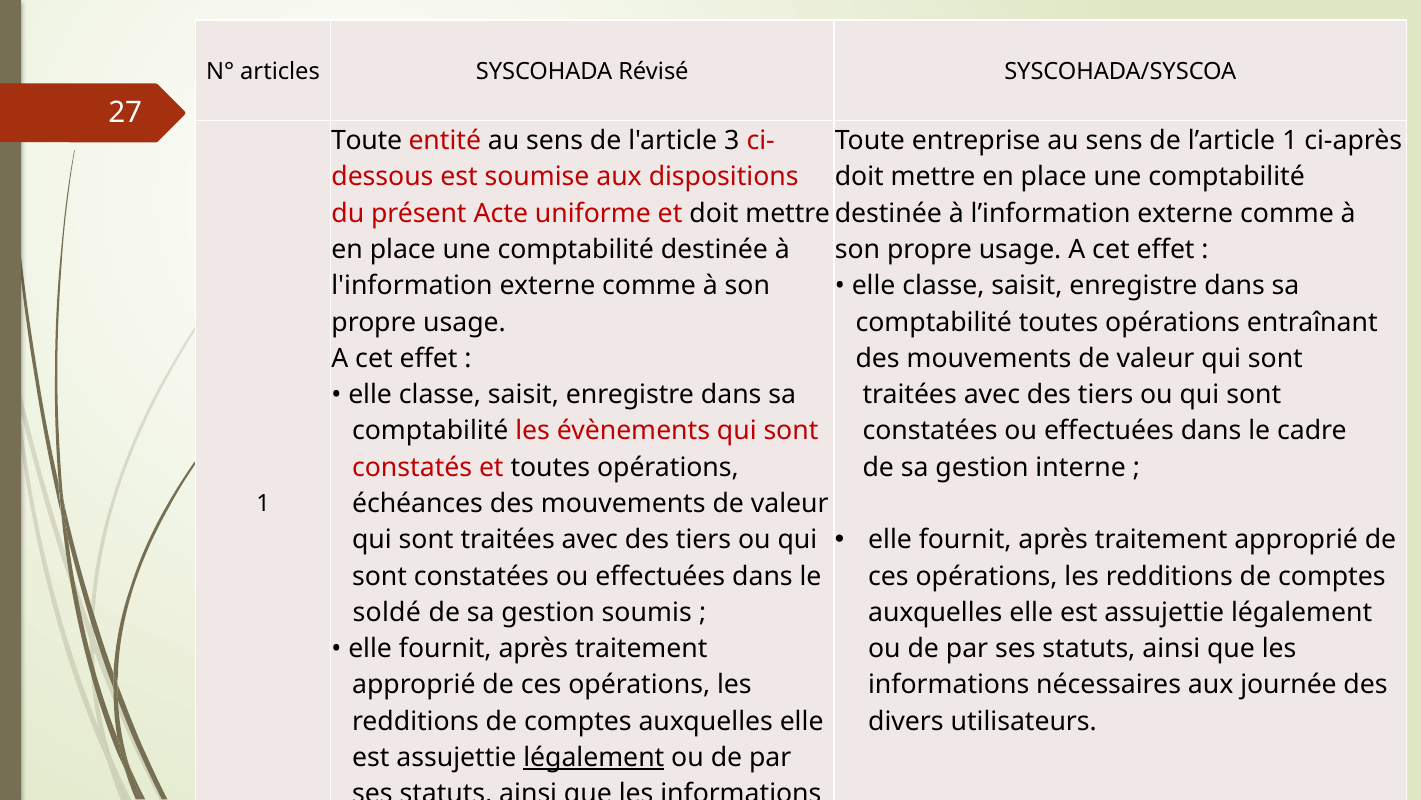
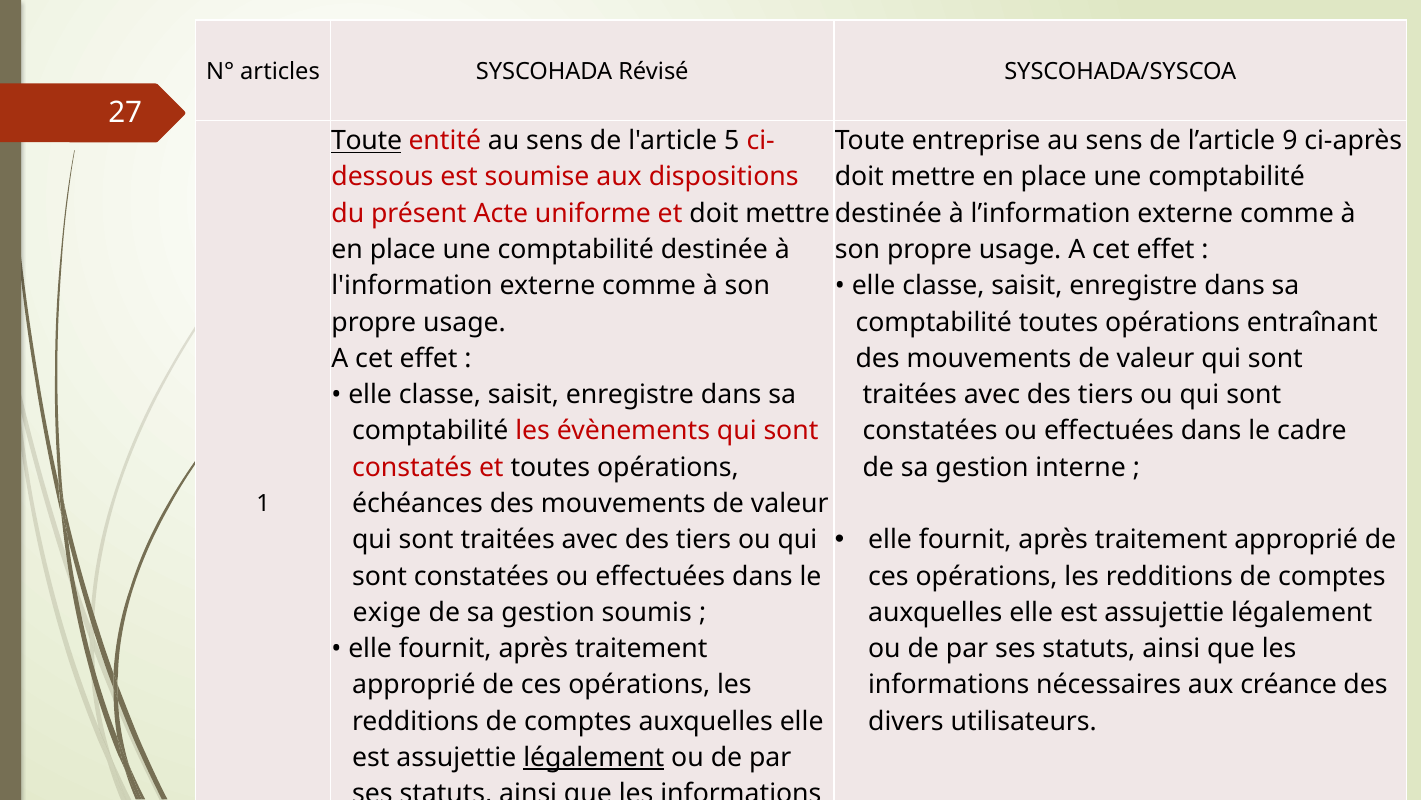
Toute at (367, 141) underline: none -> present
3: 3 -> 5
l’article 1: 1 -> 9
soldé: soldé -> exige
journée: journée -> créance
